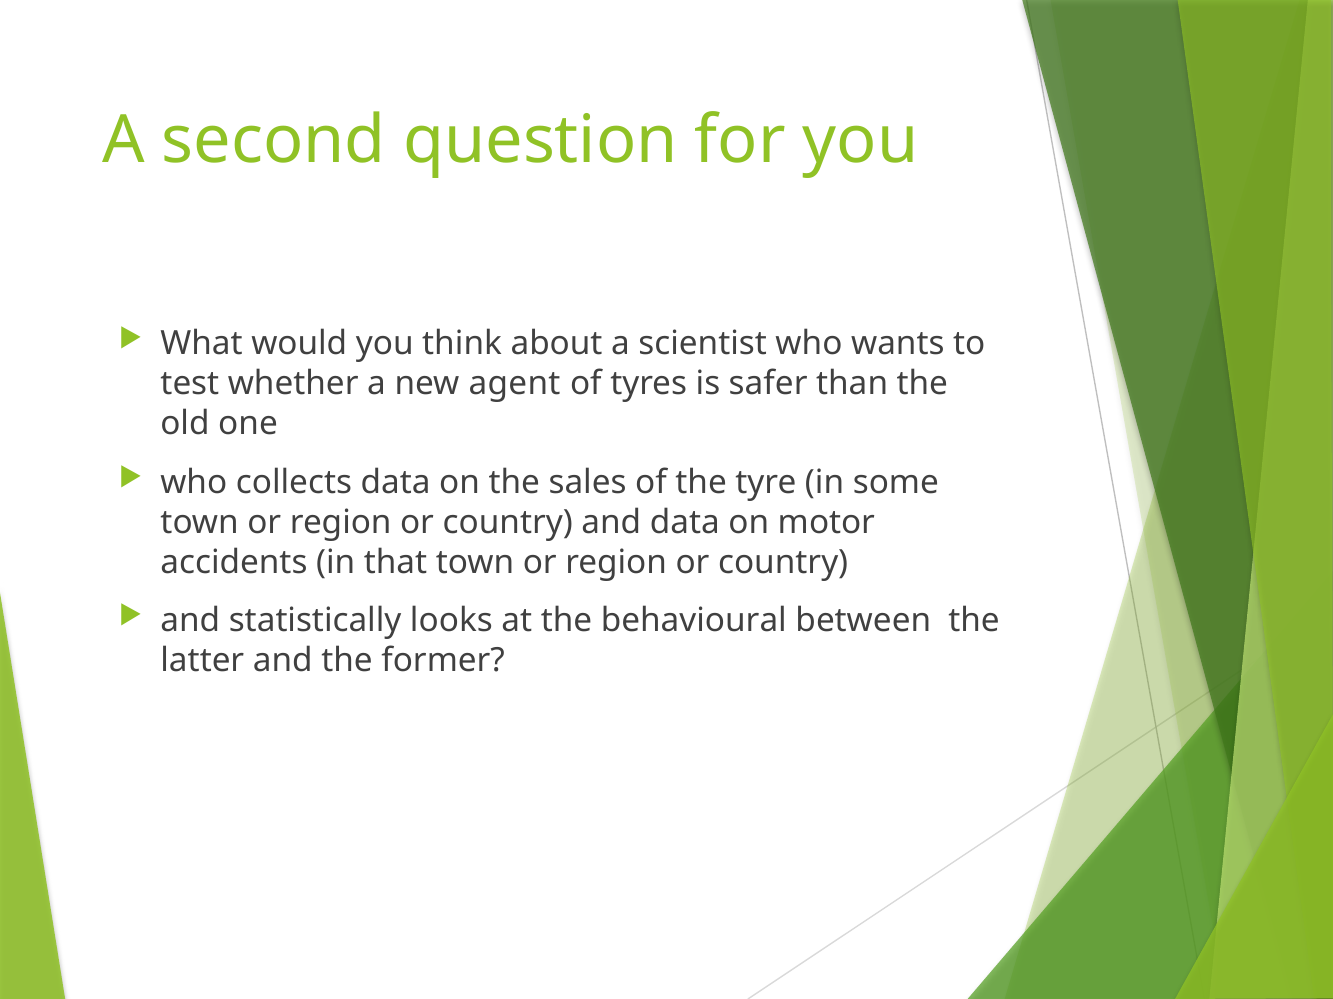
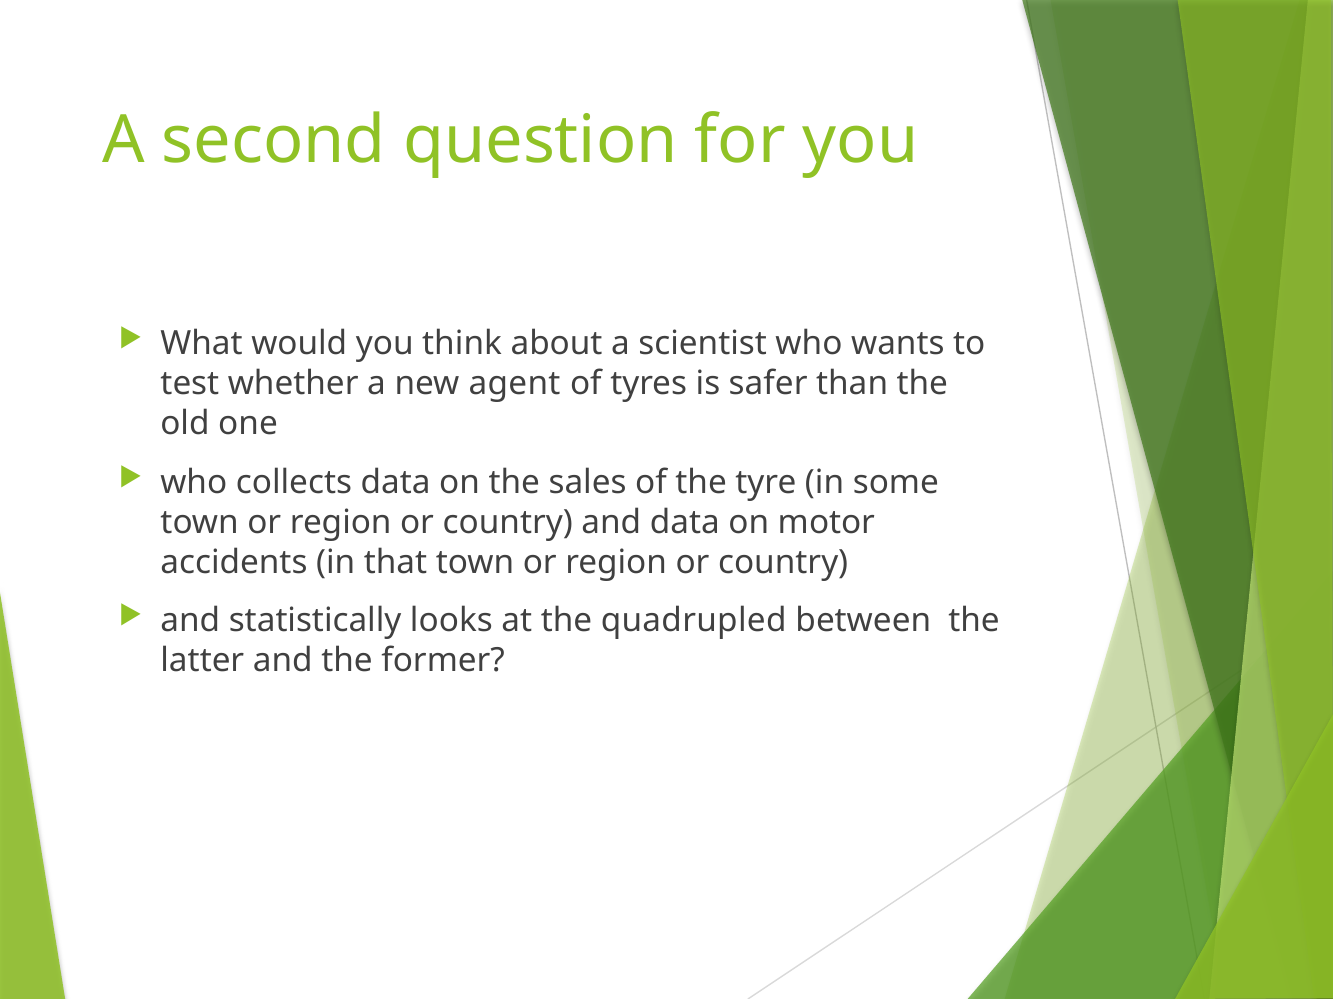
behavioural: behavioural -> quadrupled
